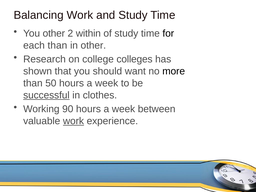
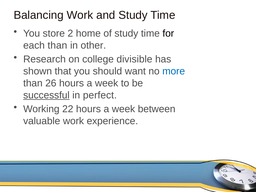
You other: other -> store
within: within -> home
colleges: colleges -> divisible
more colour: black -> blue
50: 50 -> 26
clothes: clothes -> perfect
90: 90 -> 22
work at (73, 121) underline: present -> none
